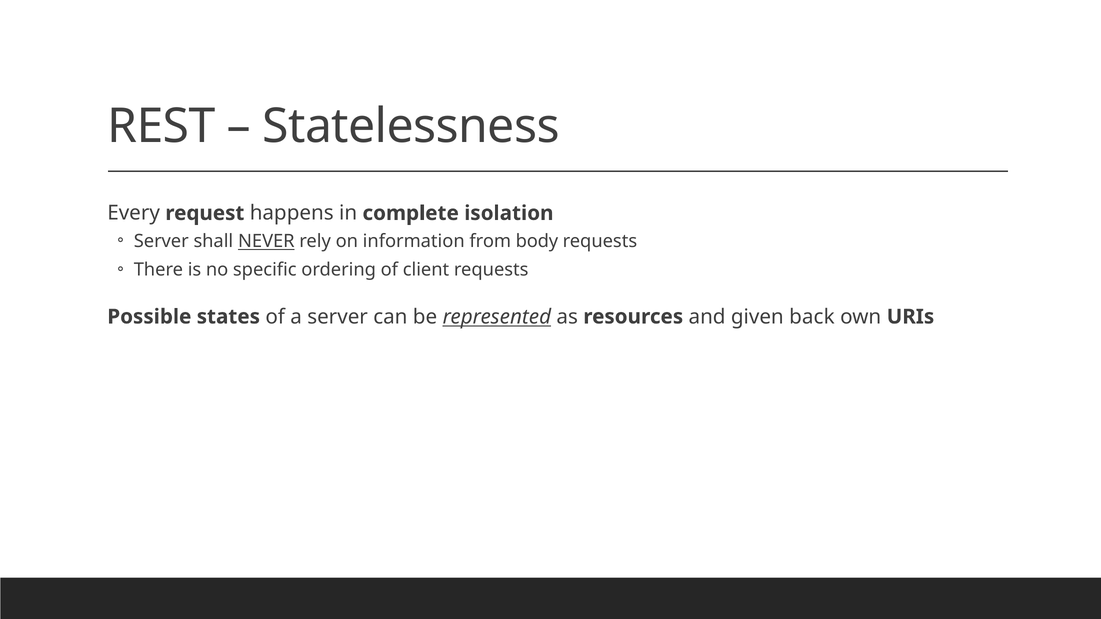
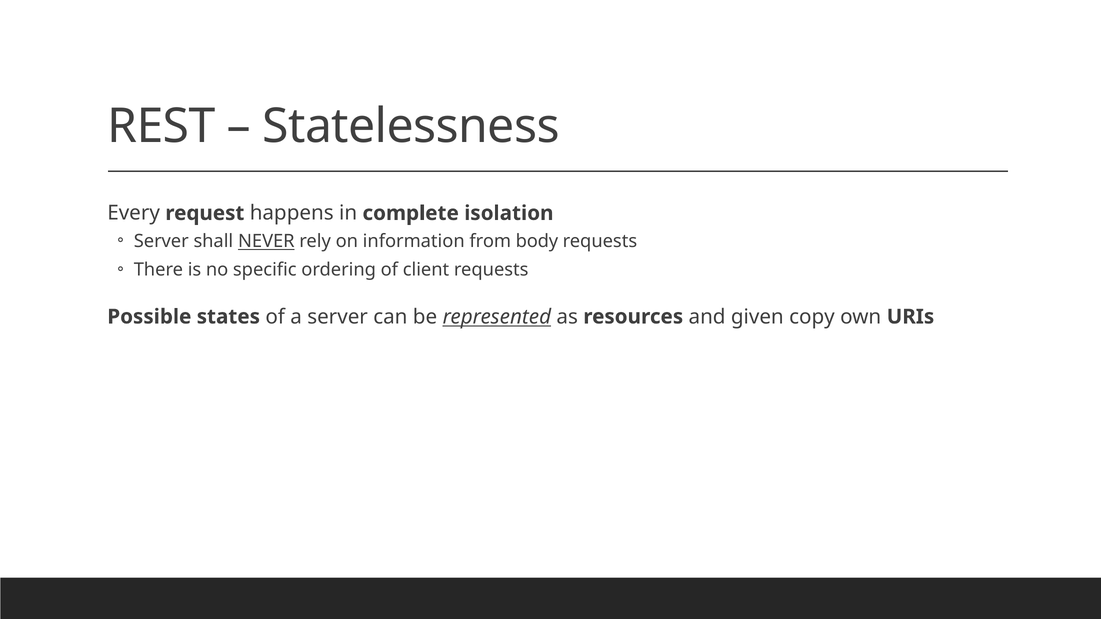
back: back -> copy
